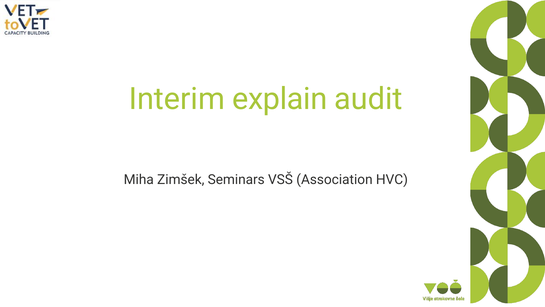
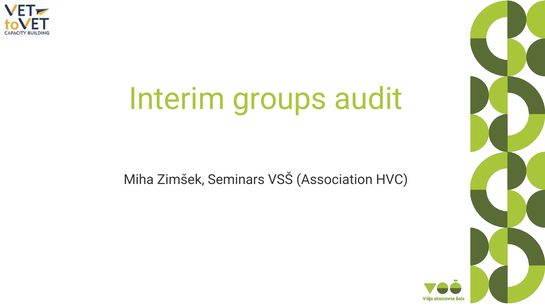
explain: explain -> groups
